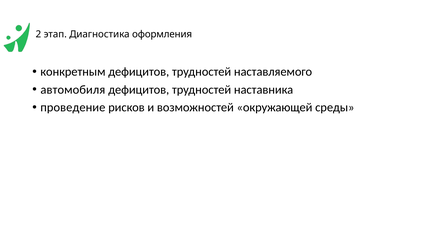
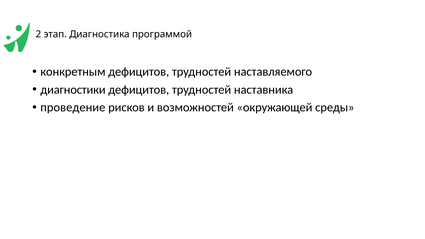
оформления: оформления -> программой
автомобиля: автомобиля -> диагностики
